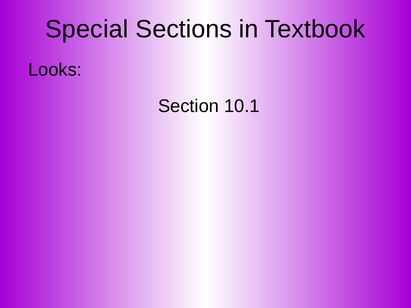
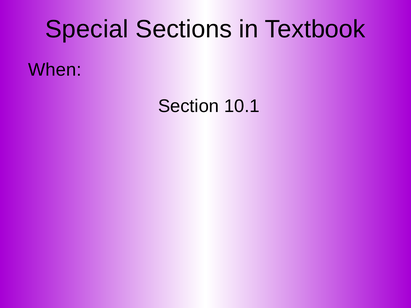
Looks: Looks -> When
